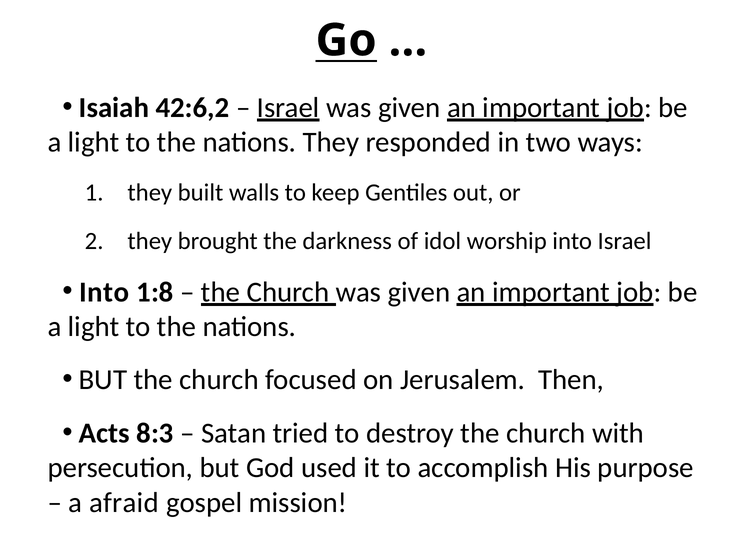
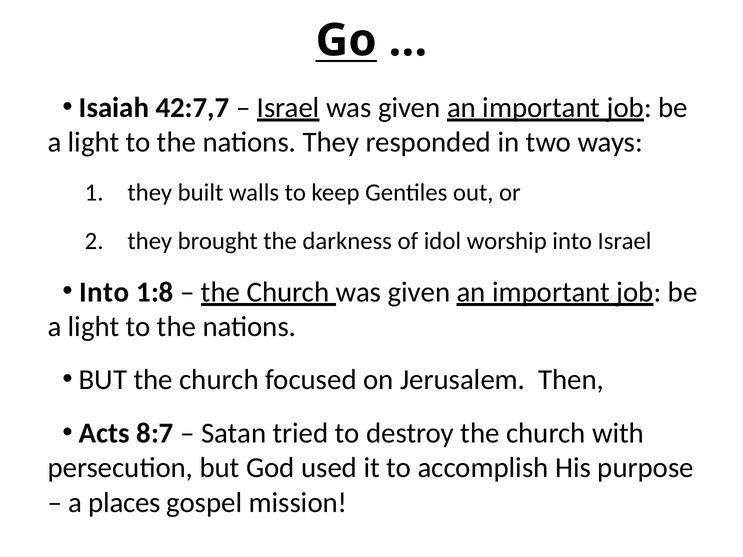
42:6,2: 42:6,2 -> 42:7,7
8:3: 8:3 -> 8:7
afraid: afraid -> places
